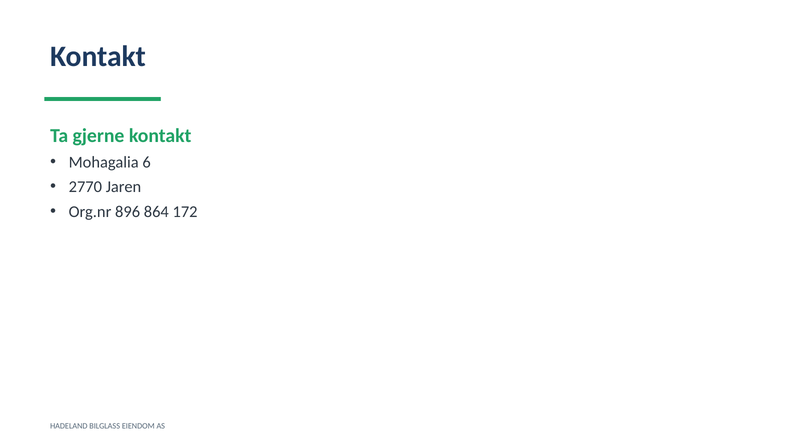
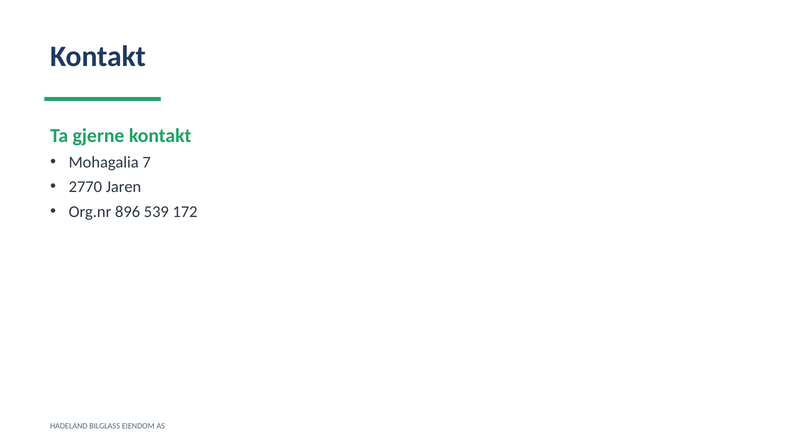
6: 6 -> 7
864: 864 -> 539
